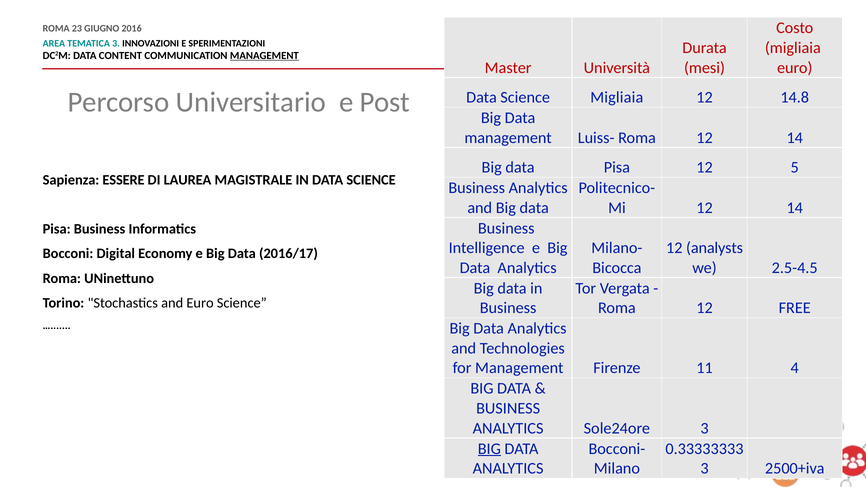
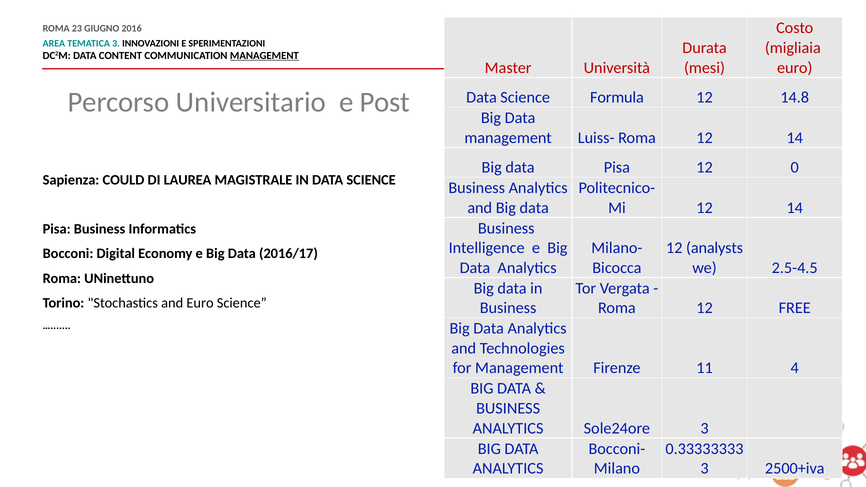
Science Migliaia: Migliaia -> Formula
5: 5 -> 0
ESSERE: ESSERE -> COULD
BIG at (489, 449) underline: present -> none
